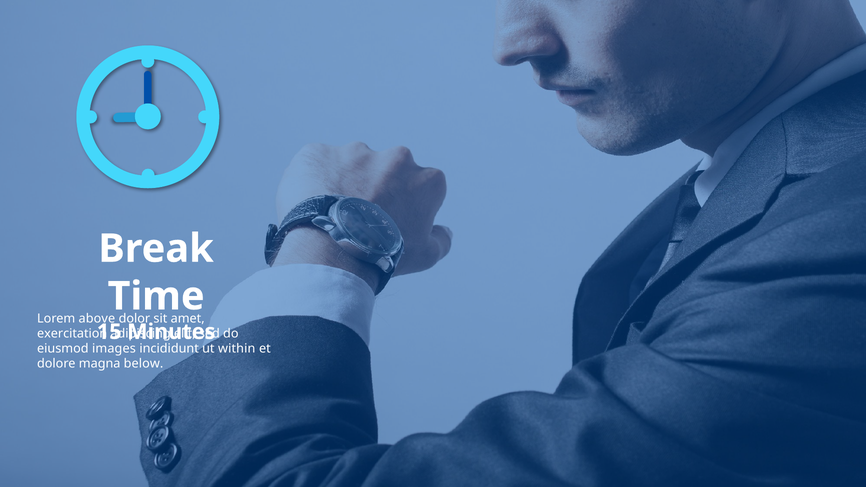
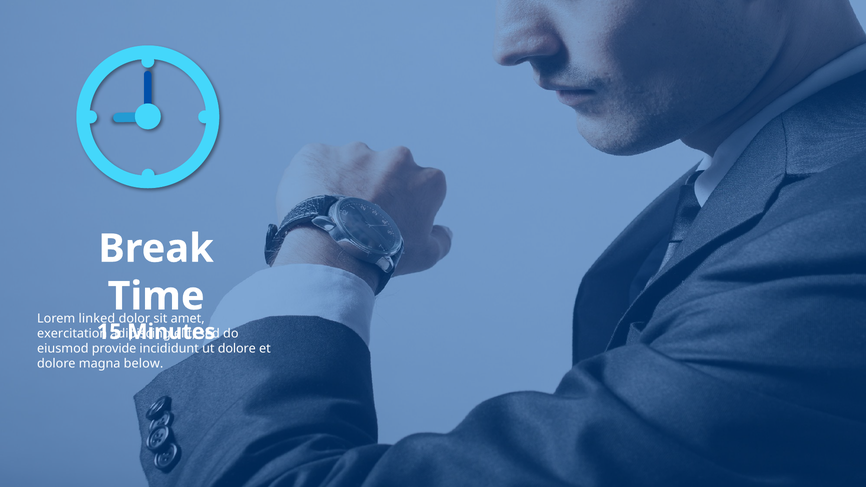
above: above -> linked
images: images -> provide
within at (237, 349): within -> dolore
